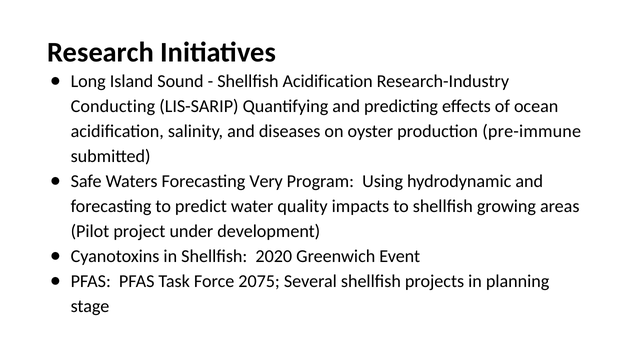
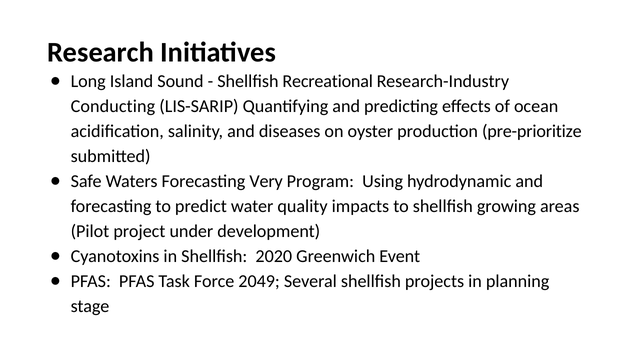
Shellfish Acidification: Acidification -> Recreational
pre-immune: pre-immune -> pre-prioritize
2075: 2075 -> 2049
